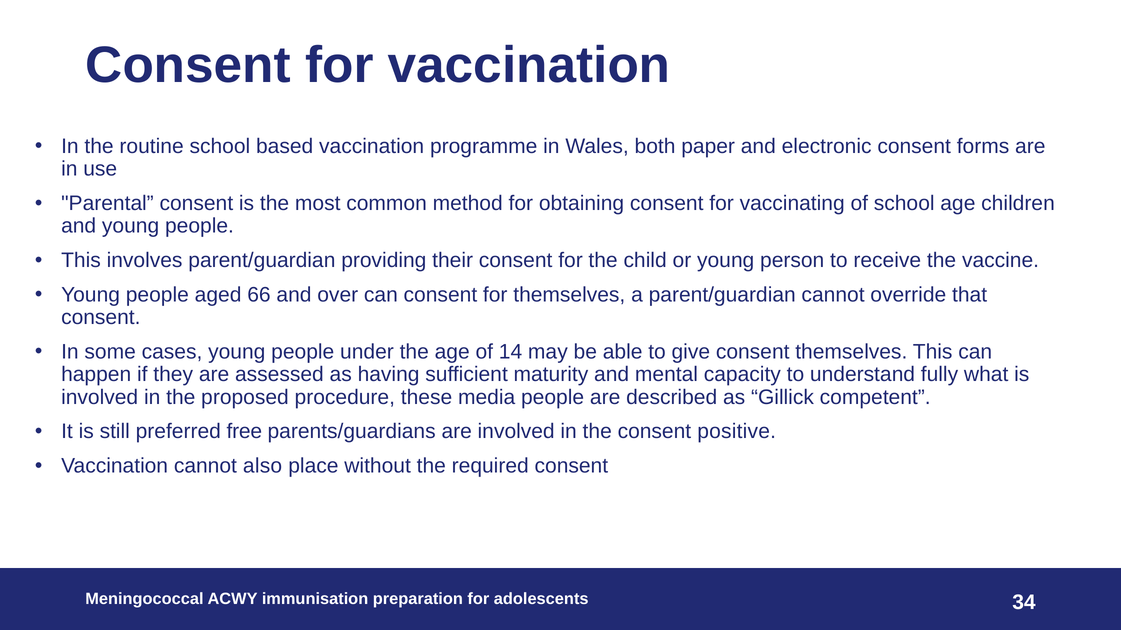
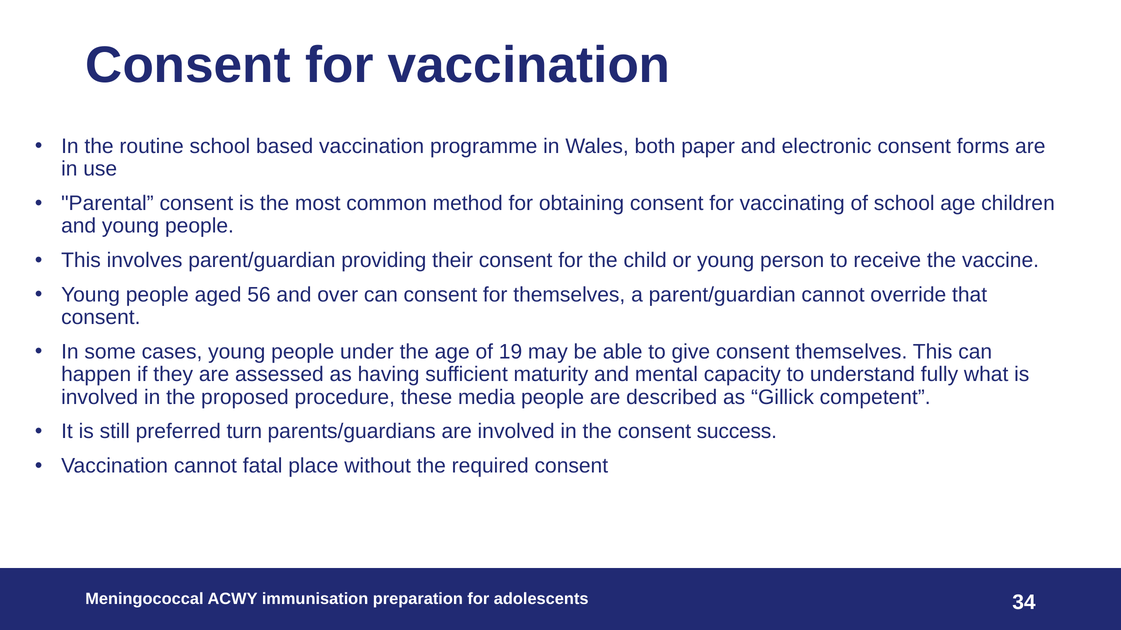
66: 66 -> 56
14: 14 -> 19
free: free -> turn
positive: positive -> success
also: also -> fatal
